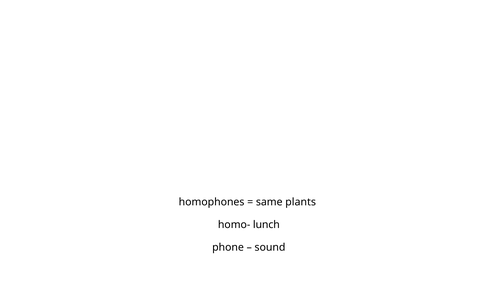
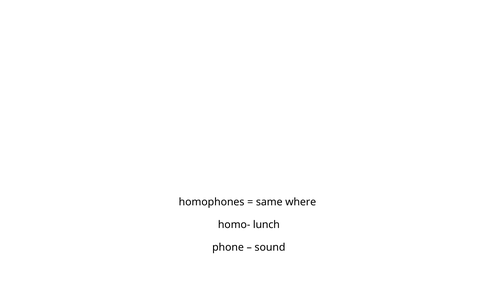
plants: plants -> where
